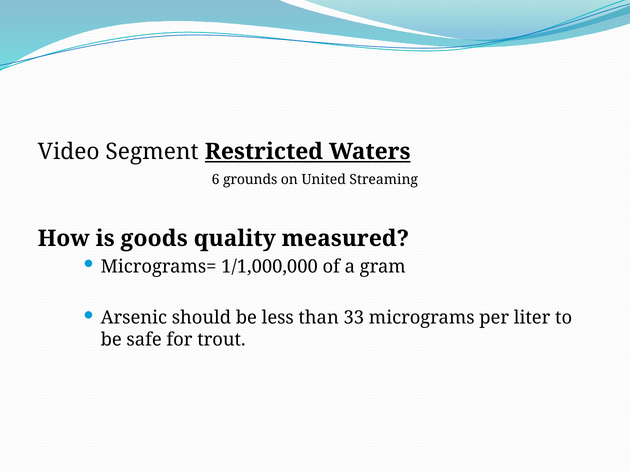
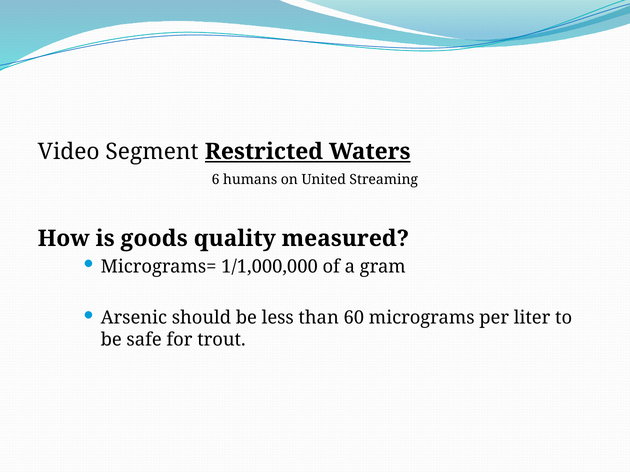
grounds: grounds -> humans
33: 33 -> 60
